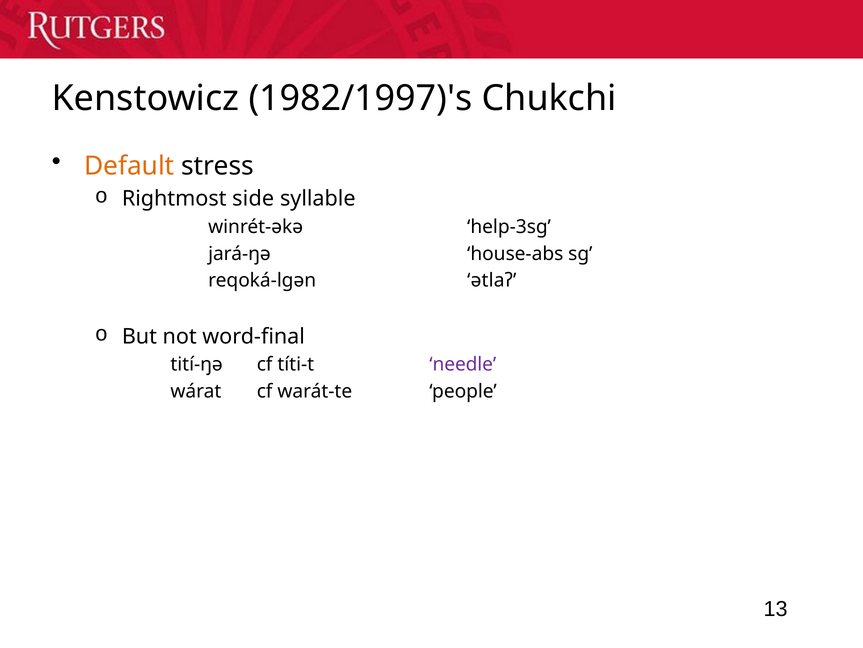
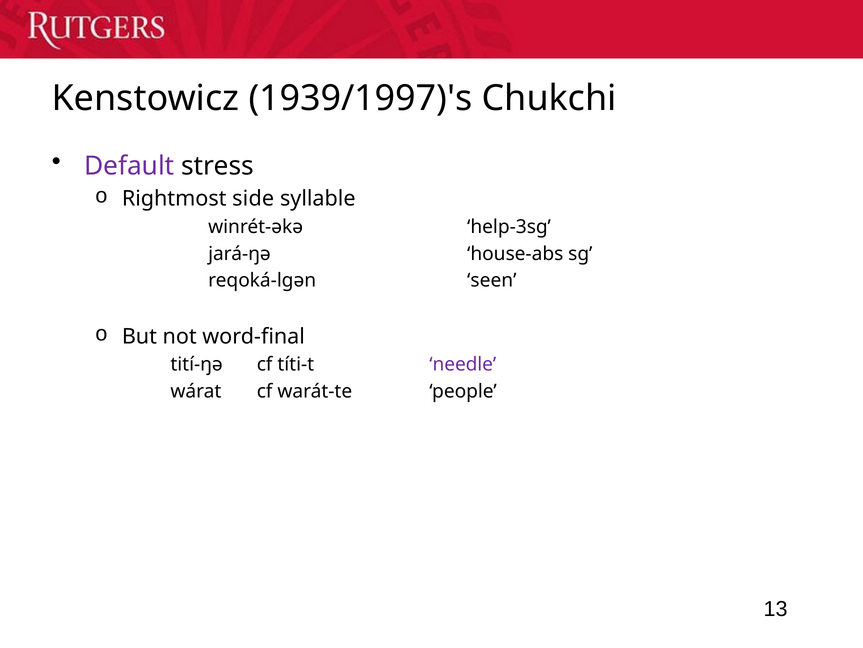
1982/1997)'s: 1982/1997)'s -> 1939/1997)'s
Default colour: orange -> purple
ətlaʔ: ətlaʔ -> seen
